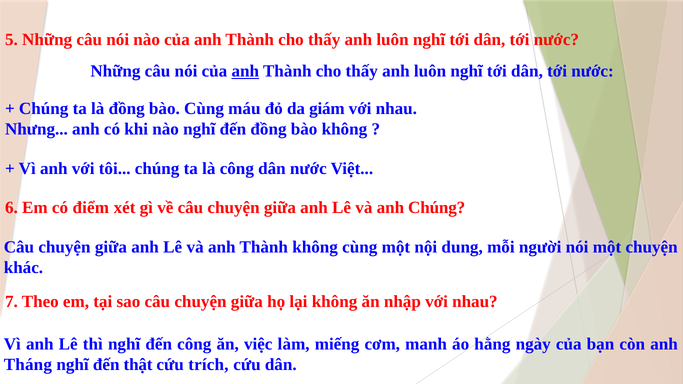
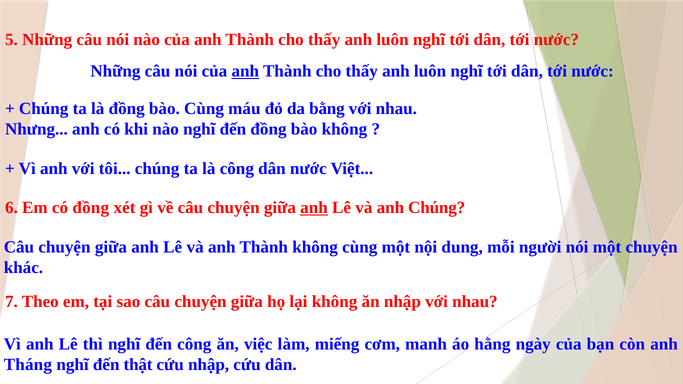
giám: giám -> bằng
có điểm: điểm -> đồng
anh at (314, 208) underline: none -> present
cứu trích: trích -> nhập
